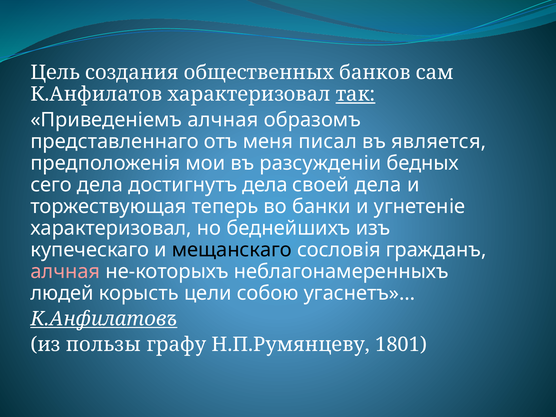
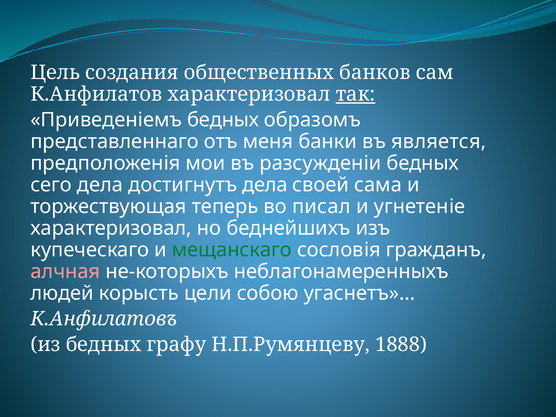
Приведенiемъ алчная: алчная -> бедных
писал: писал -> банки
своей дела: дела -> сама
банки: банки -> писал
мещанскаго colour: black -> green
К.Анфилатовъ underline: present -> none
из пользы: пользы -> бедных
1801: 1801 -> 1888
